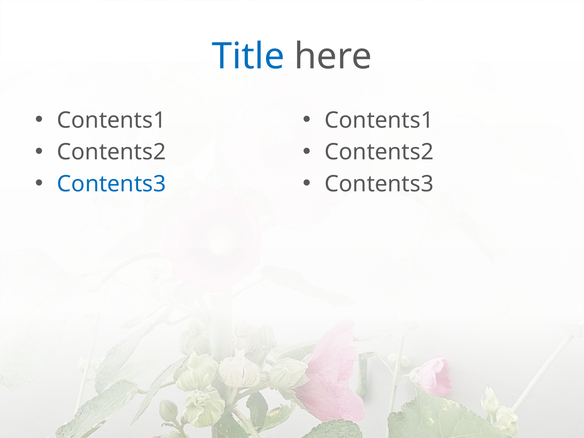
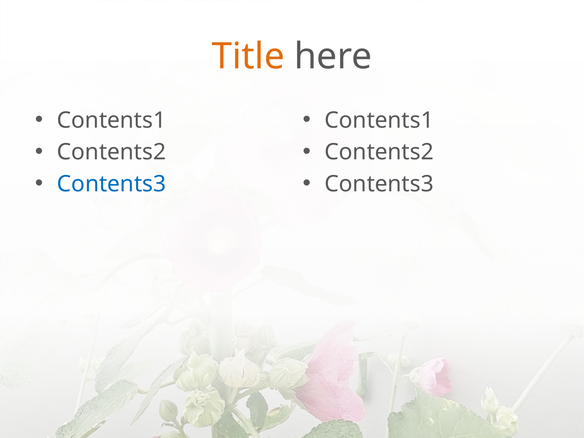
Title colour: blue -> orange
